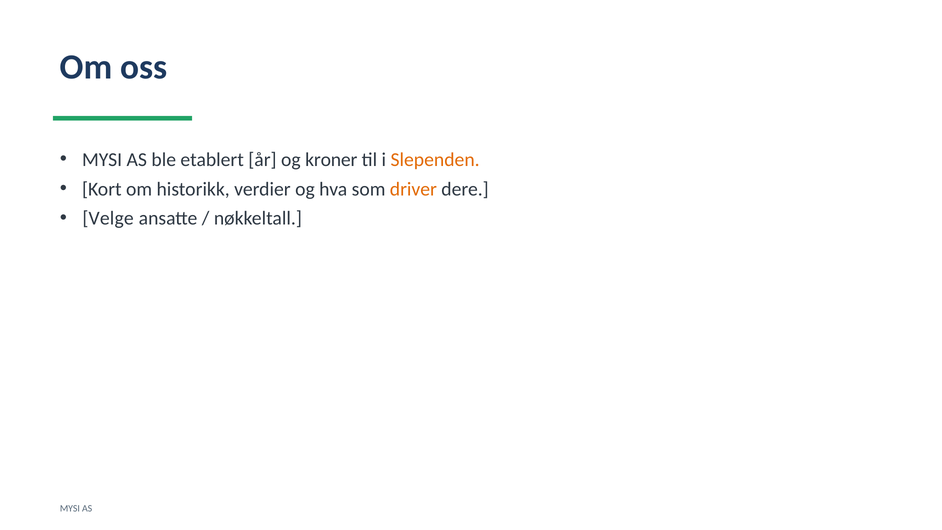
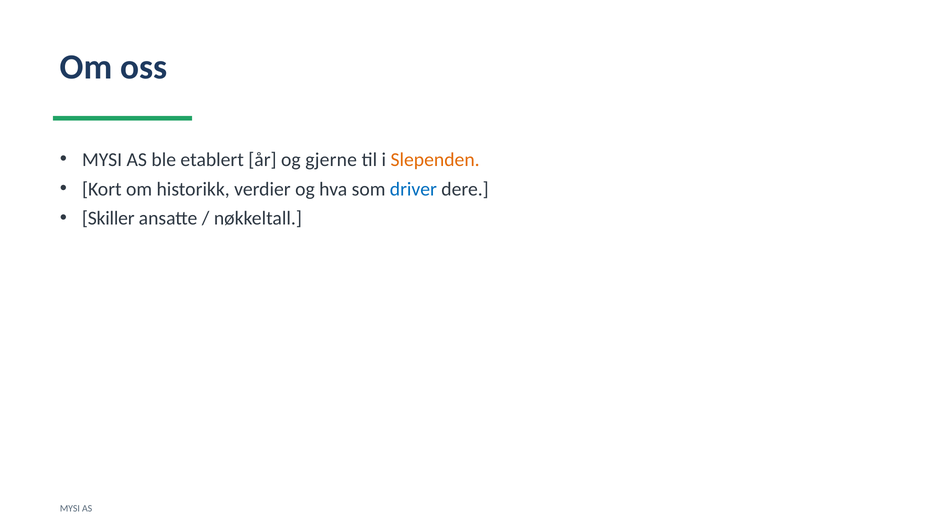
kroner: kroner -> gjerne
driver colour: orange -> blue
Velge: Velge -> Skiller
